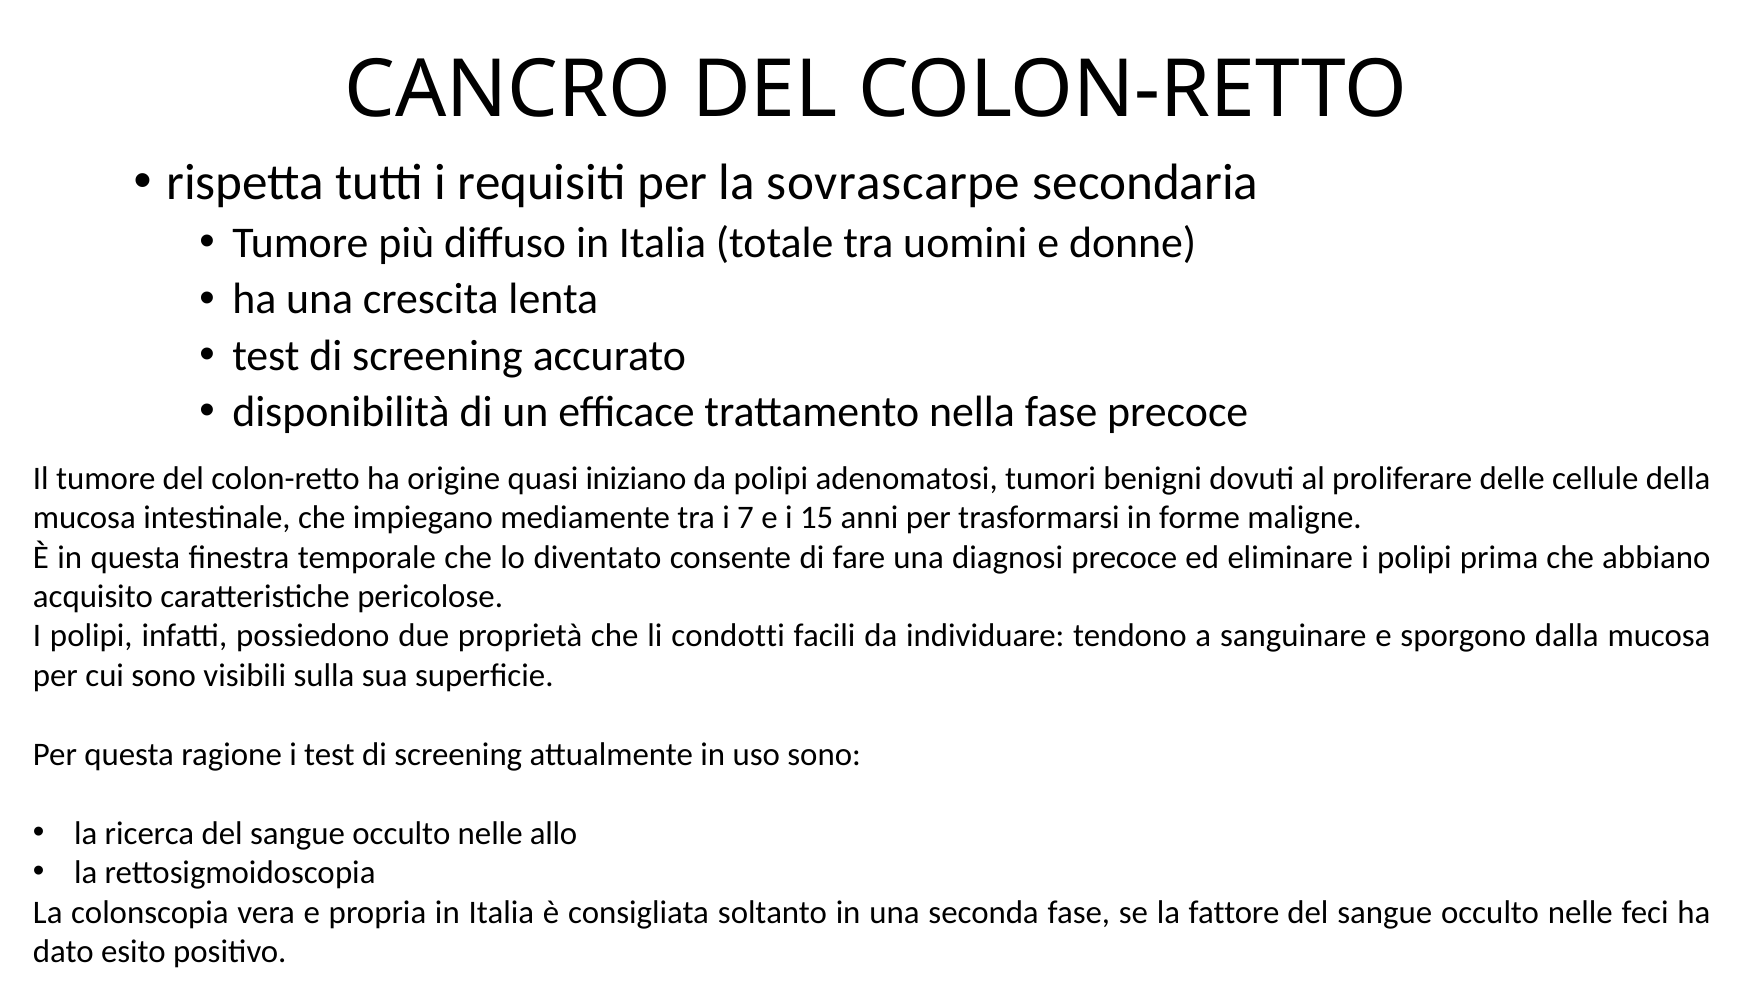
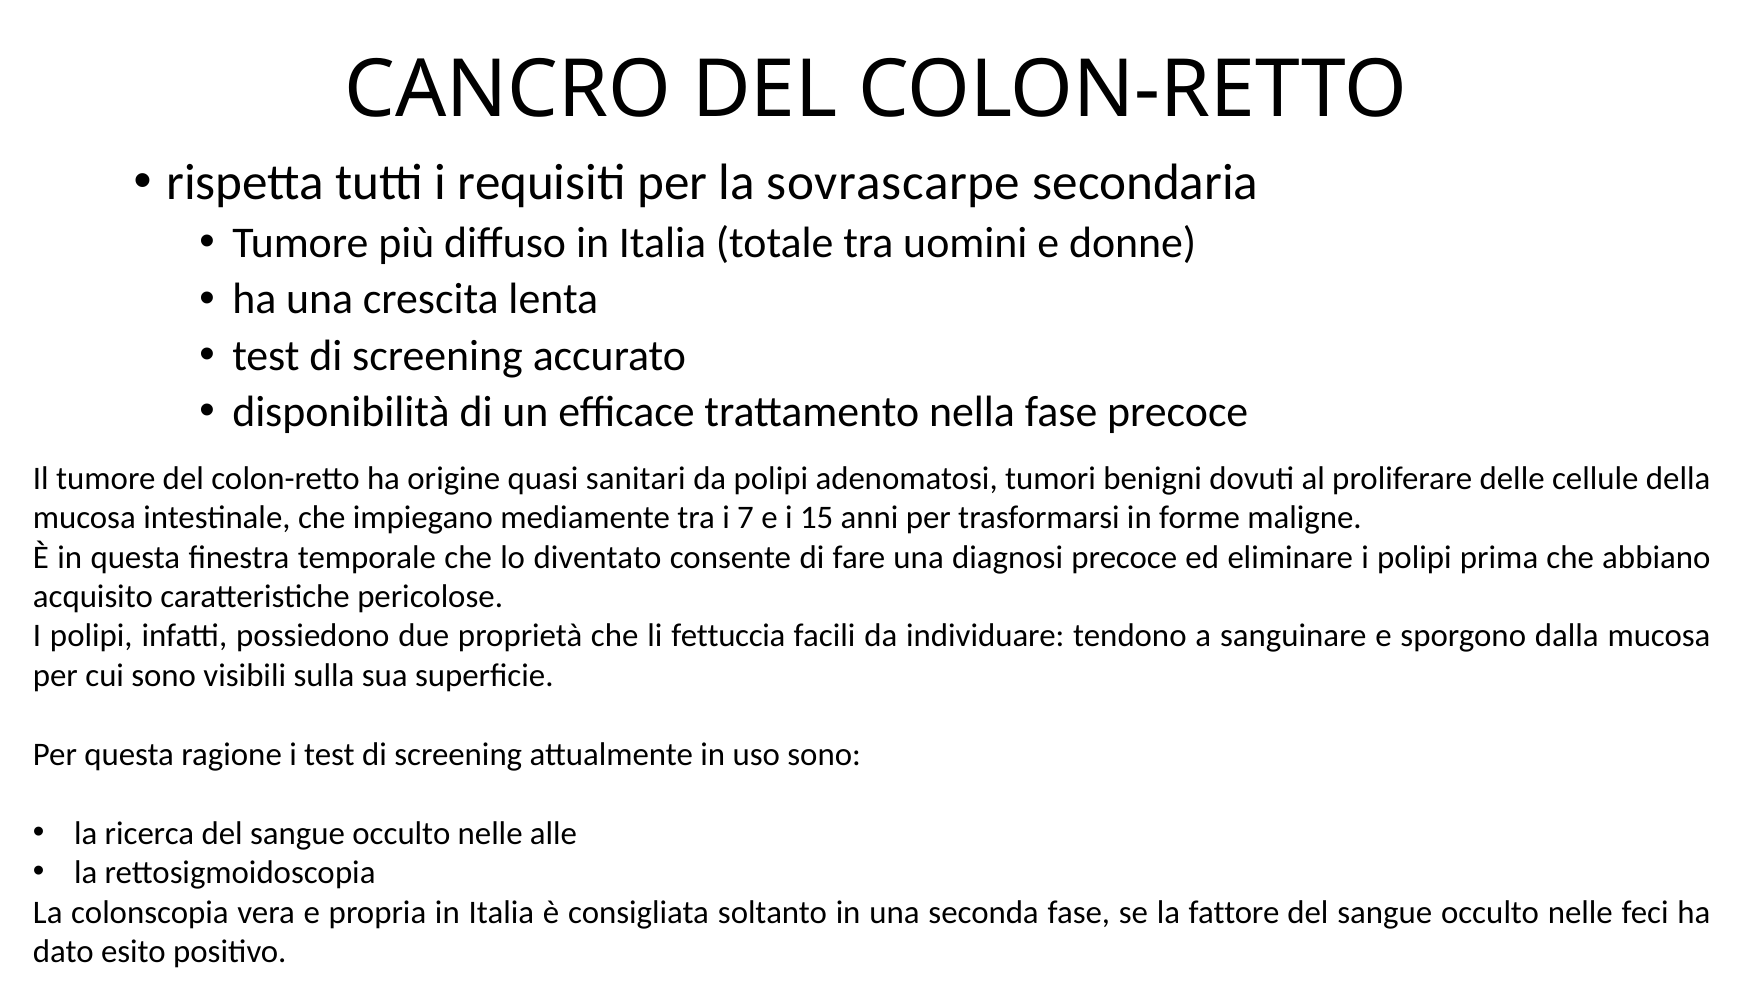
iniziano: iniziano -> sanitari
condotti: condotti -> fettuccia
allo: allo -> alle
